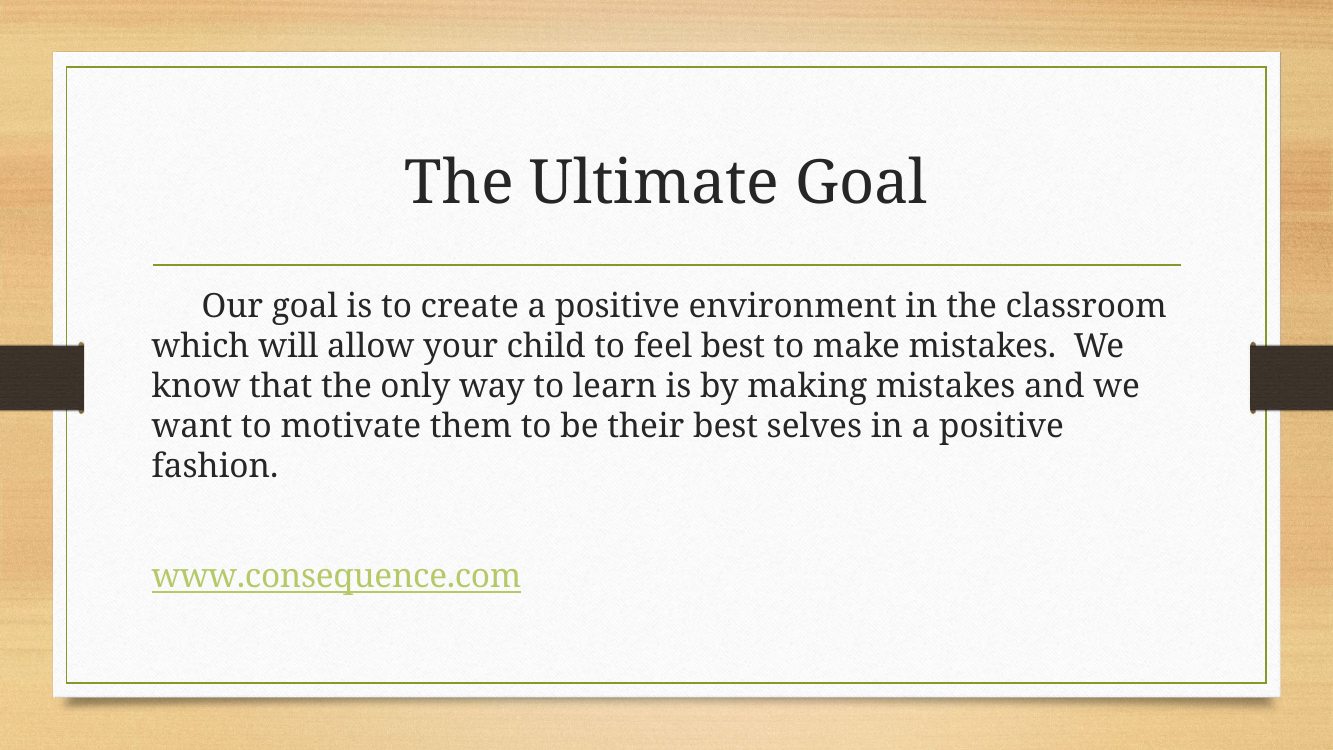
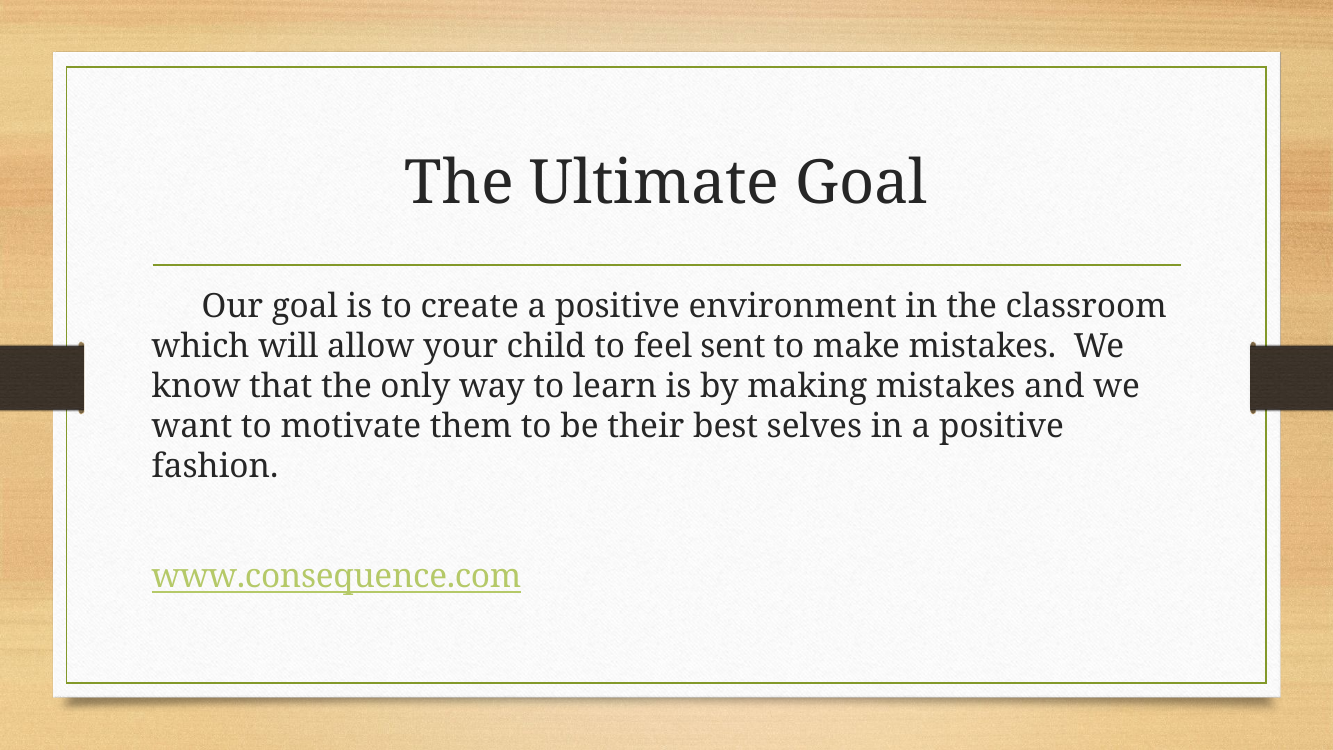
feel best: best -> sent
